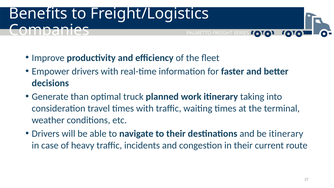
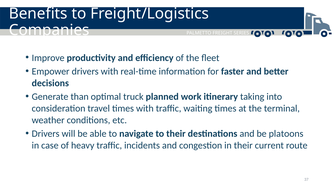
be itinerary: itinerary -> platoons
